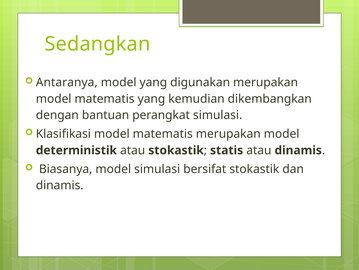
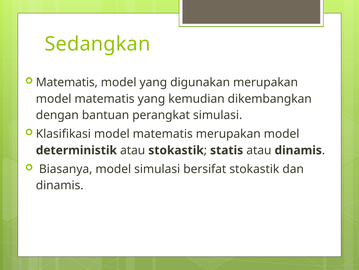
Antaranya at (67, 82): Antaranya -> Matematis
